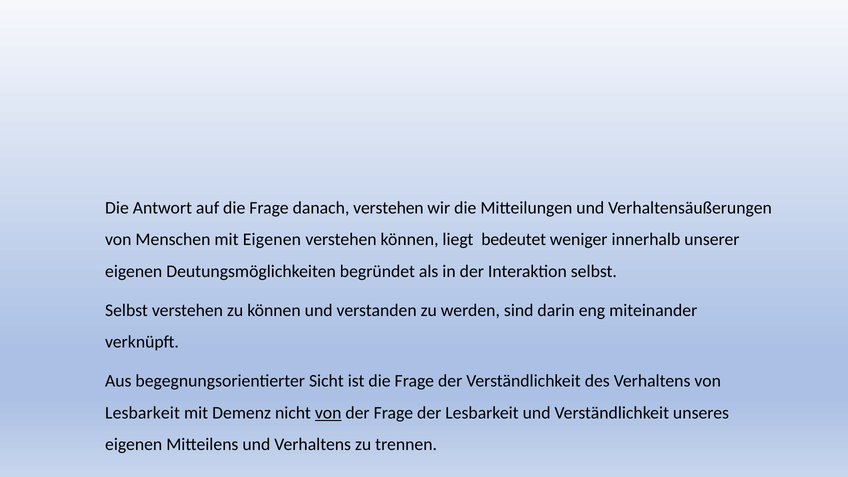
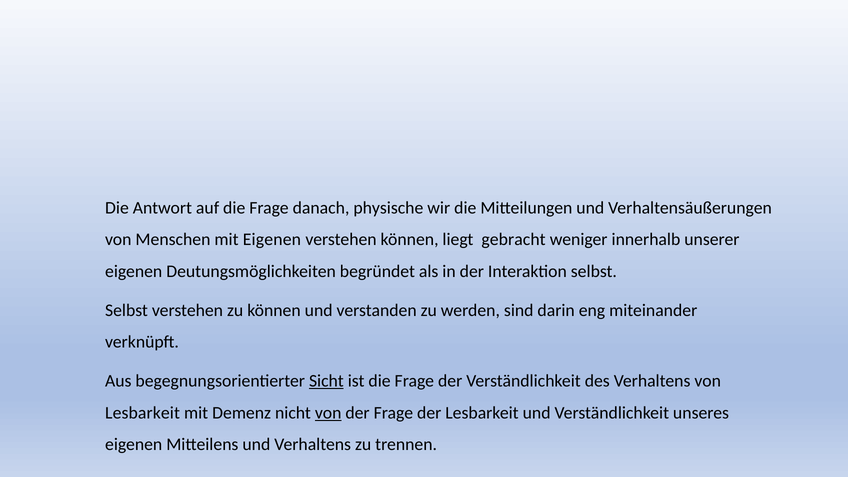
danach verstehen: verstehen -> physische
bedeutet: bedeutet -> gebracht
Sicht underline: none -> present
